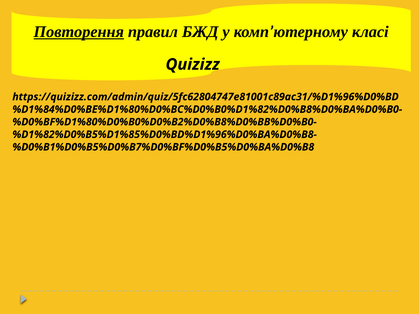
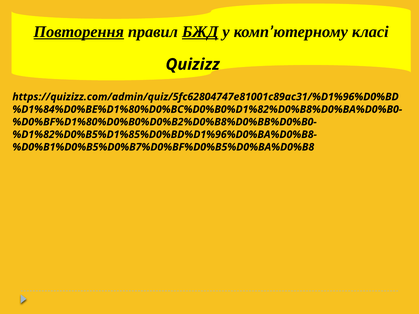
БЖД underline: none -> present
